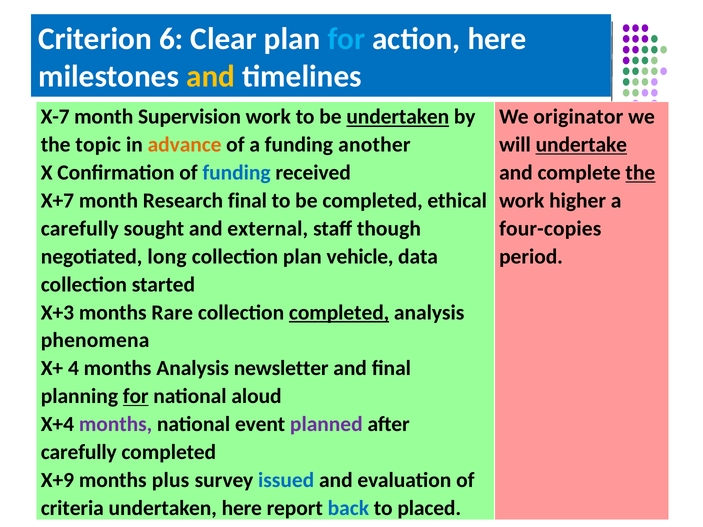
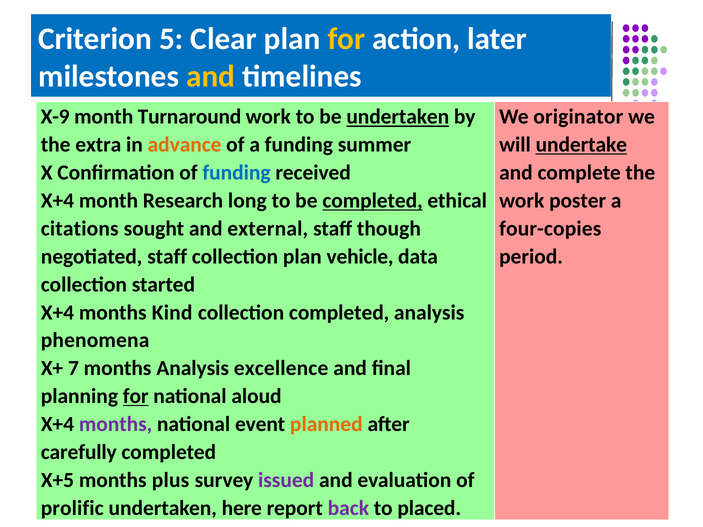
6: 6 -> 5
for at (346, 39) colour: light blue -> yellow
action here: here -> later
X-7: X-7 -> X-9
Supervision: Supervision -> Turnaround
topic: topic -> extra
another: another -> summer
the at (640, 173) underline: present -> none
X+7 at (57, 201): X+7 -> X+4
Research final: final -> long
completed at (373, 201) underline: none -> present
higher: higher -> poster
carefully at (80, 229): carefully -> citations
negotiated long: long -> staff
X+3 at (57, 313): X+3 -> X+4
Rare: Rare -> Kind
completed at (339, 313) underline: present -> none
4: 4 -> 7
newsletter: newsletter -> excellence
planned colour: purple -> orange
X+9: X+9 -> X+5
issued colour: blue -> purple
criteria: criteria -> prolific
back colour: blue -> purple
